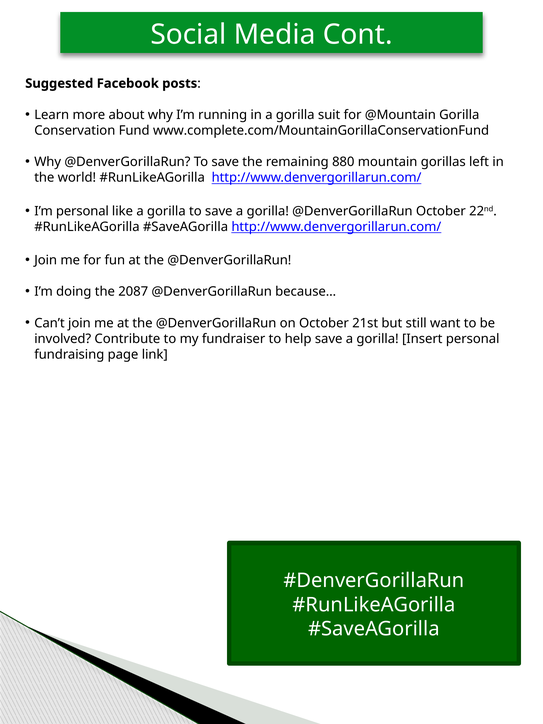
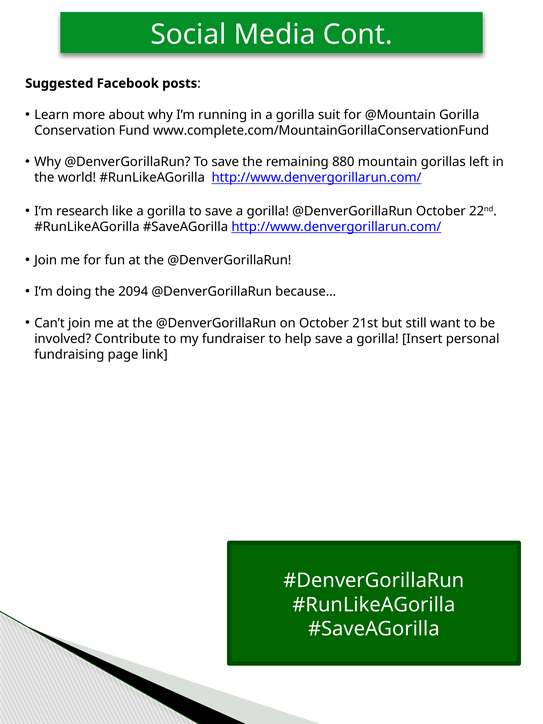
I’m personal: personal -> research
2087: 2087 -> 2094
